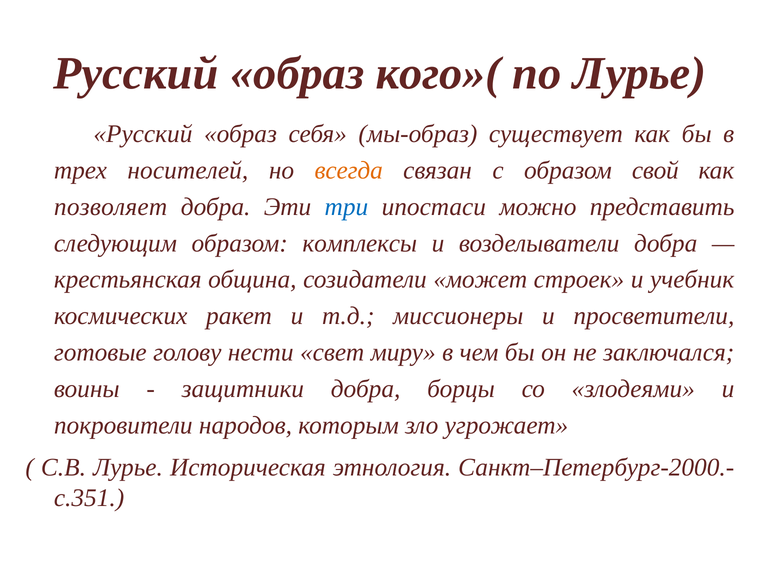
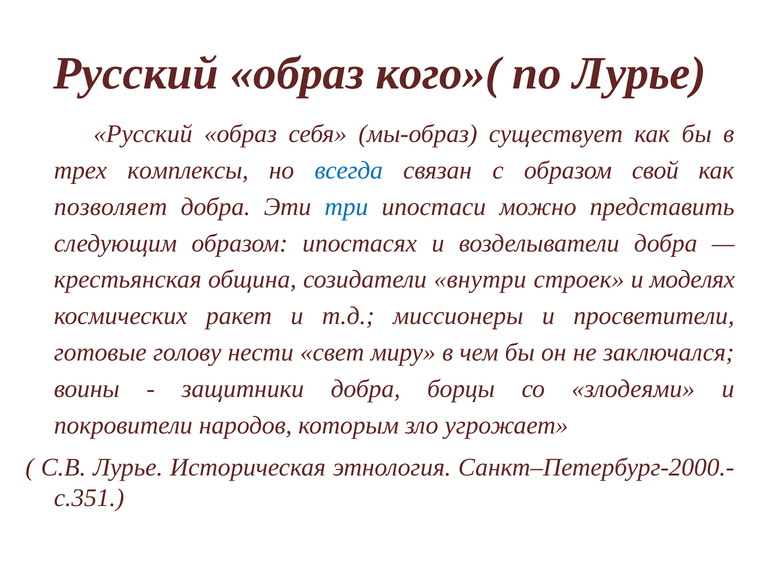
носителей: носителей -> комплексы
всегда colour: orange -> blue
комплексы: комплексы -> ипостасях
может: может -> внутри
учебник: учебник -> моделях
